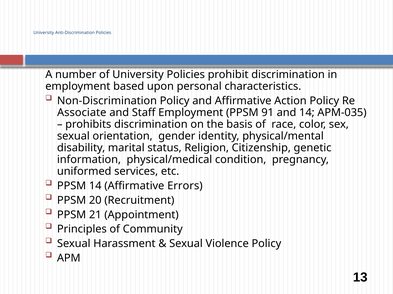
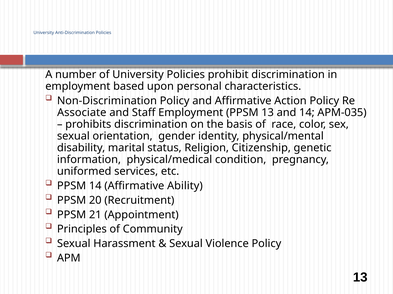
PPSM 91: 91 -> 13
Errors: Errors -> Ability
